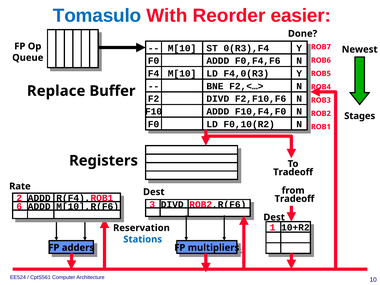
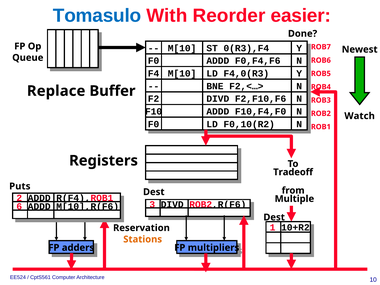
Stages: Stages -> Watch
Rate: Rate -> Puts
Tradeoff at (294, 199): Tradeoff -> Multiple
Stations colour: blue -> orange
